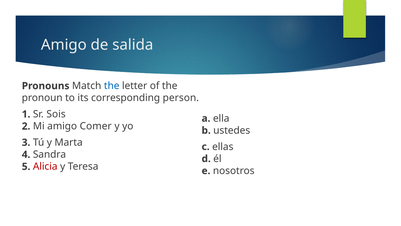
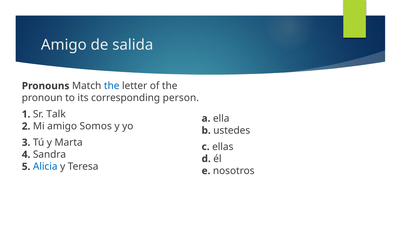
Sois: Sois -> Talk
Comer: Comer -> Somos
Alicia colour: red -> blue
